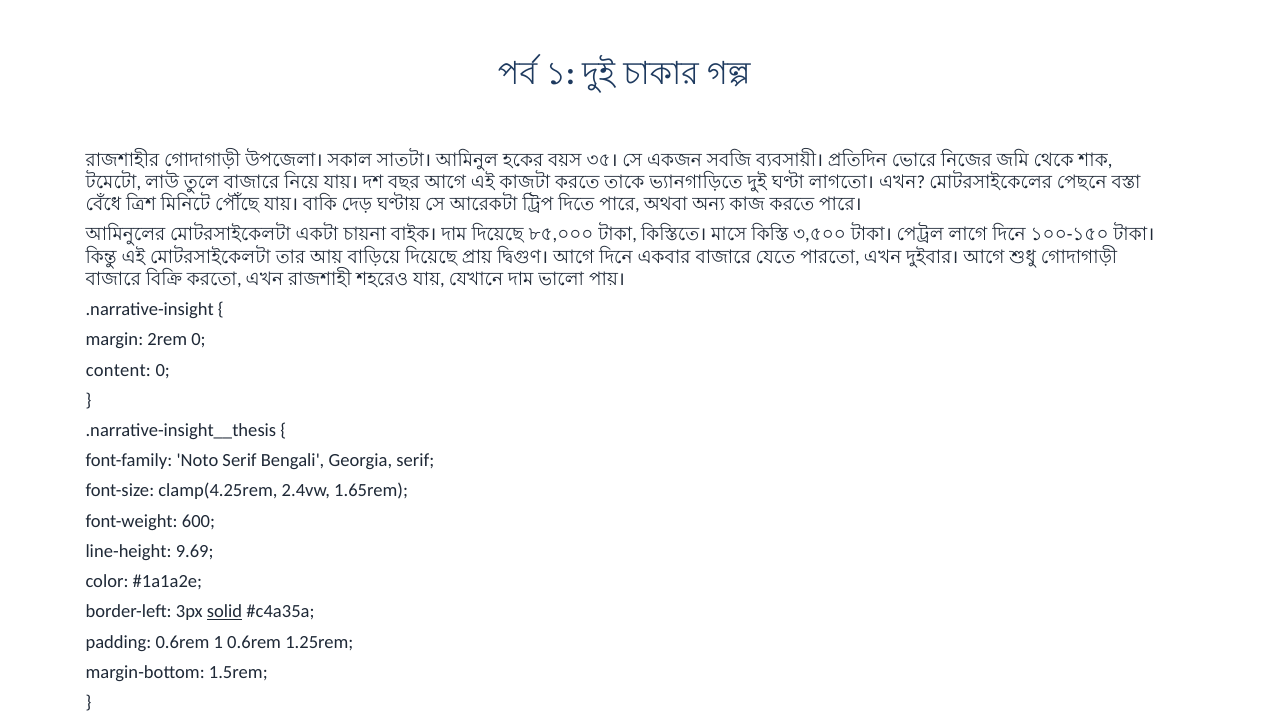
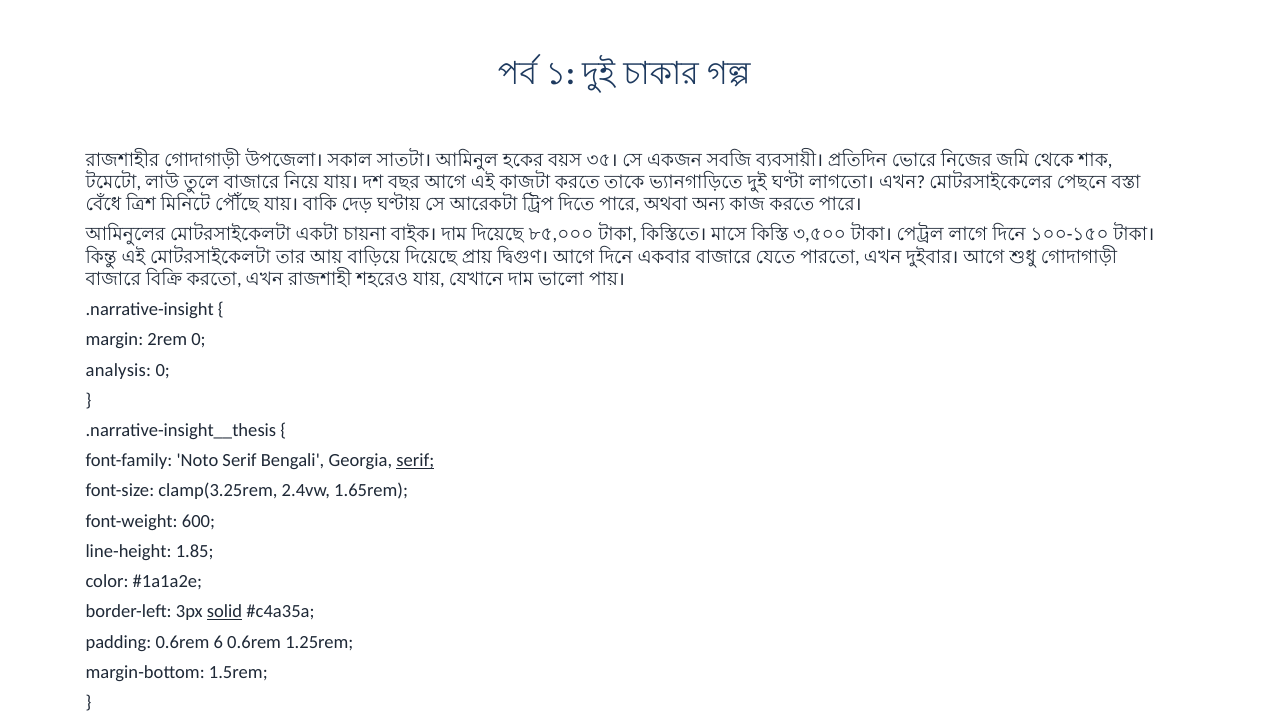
content: content -> analysis
serif at (415, 461) underline: none -> present
clamp(4.25rem: clamp(4.25rem -> clamp(3.25rem
9.69: 9.69 -> 1.85
1: 1 -> 6
